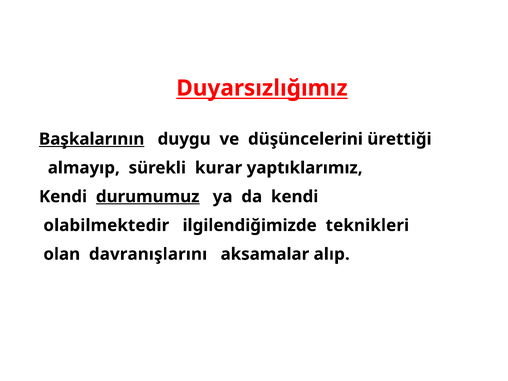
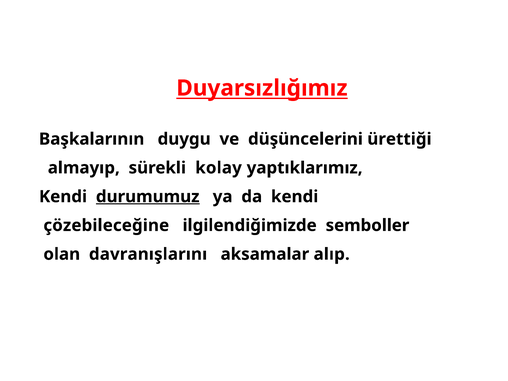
Başkalarının underline: present -> none
kurar: kurar -> kolay
olabilmektedir: olabilmektedir -> çözebileceğine
teknikleri: teknikleri -> semboller
